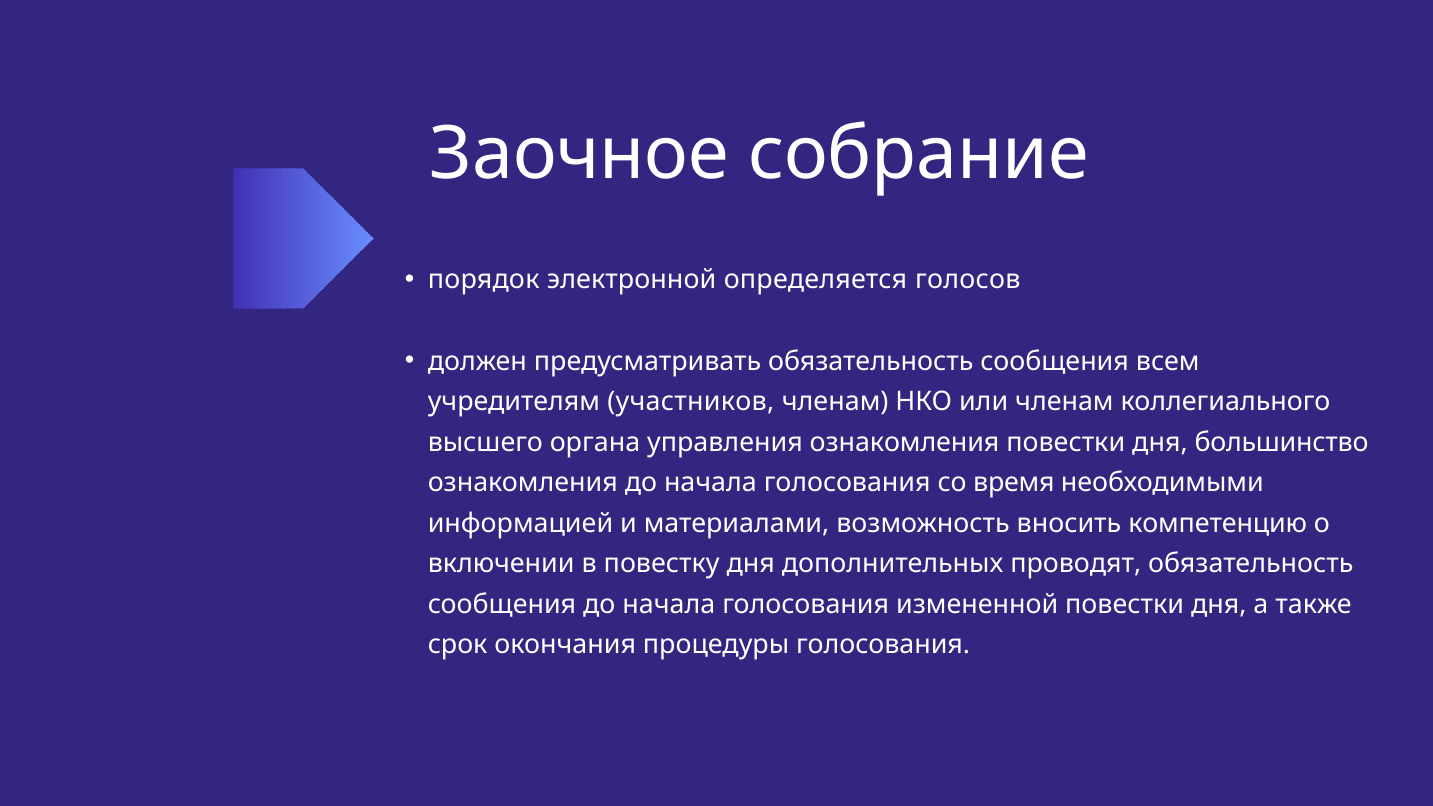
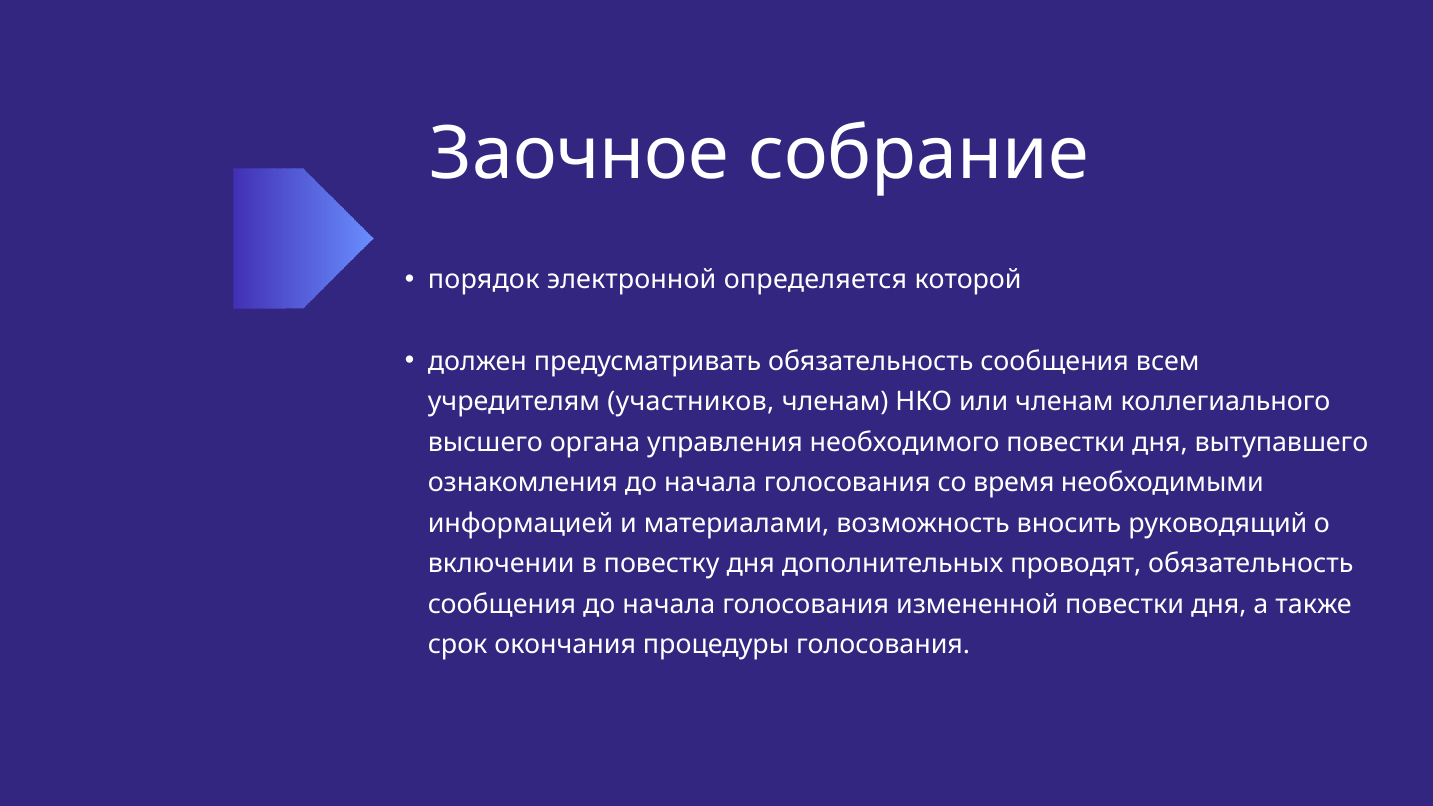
голосов: голосов -> которой
управления ознакомления: ознакомления -> необходимого
большинство: большинство -> вытупавшего
компетенцию: компетенцию -> руководящий
